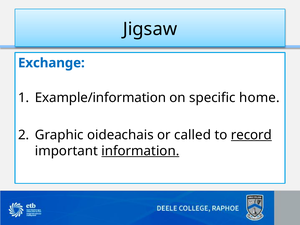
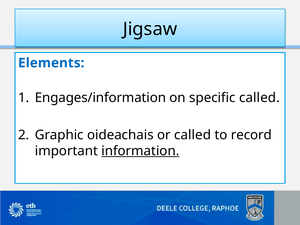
Exchange: Exchange -> Elements
Example/information: Example/information -> Engages/information
specific home: home -> called
record underline: present -> none
